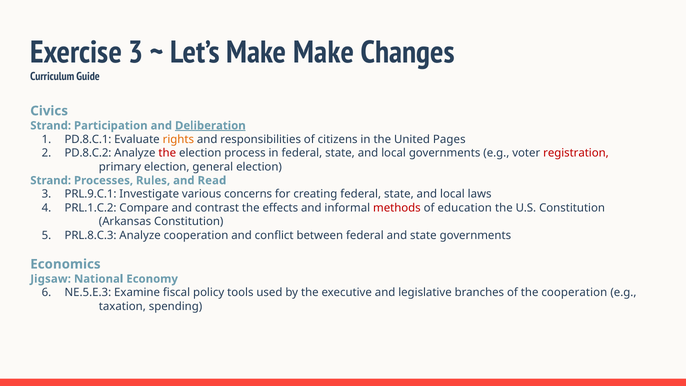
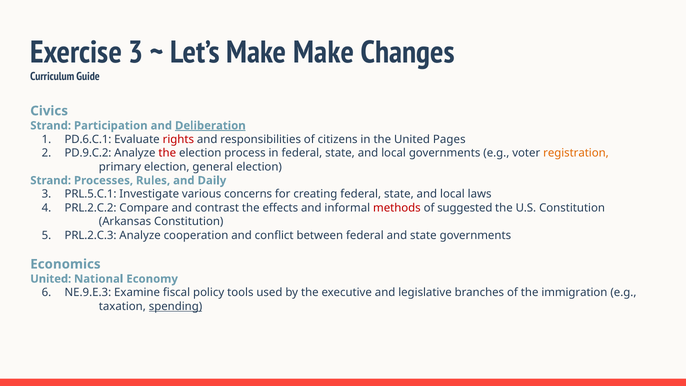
PD.8.C.1: PD.8.C.1 -> PD.6.C.1
rights colour: orange -> red
PD.8.C.2: PD.8.C.2 -> PD.9.C.2
registration colour: red -> orange
Read: Read -> Daily
PRL.9.C.1: PRL.9.C.1 -> PRL.5.C.1
PRL.1.C.2: PRL.1.C.2 -> PRL.2.C.2
education: education -> suggested
PRL.8.C.3: PRL.8.C.3 -> PRL.2.C.3
Jigsaw at (51, 279): Jigsaw -> United
NE.5.E.3: NE.5.E.3 -> NE.9.E.3
the cooperation: cooperation -> immigration
spending underline: none -> present
